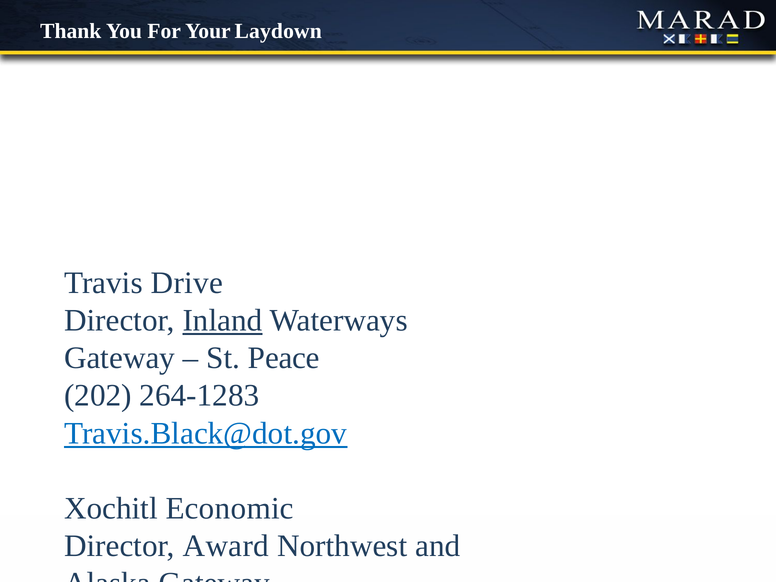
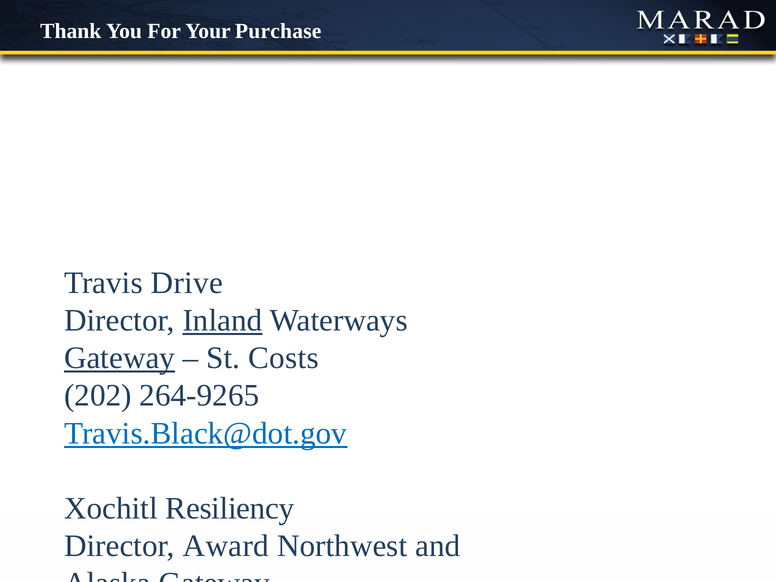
Laydown: Laydown -> Purchase
Gateway at (120, 358) underline: none -> present
Peace: Peace -> Costs
264-1283: 264-1283 -> 264-9265
Economic: Economic -> Resiliency
